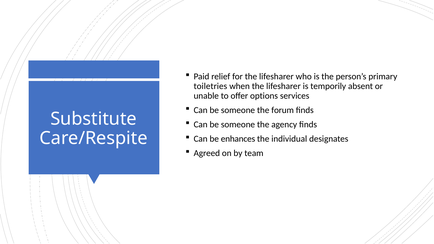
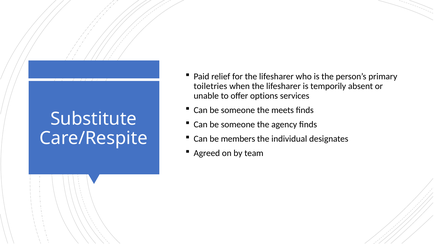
forum: forum -> meets
enhances: enhances -> members
